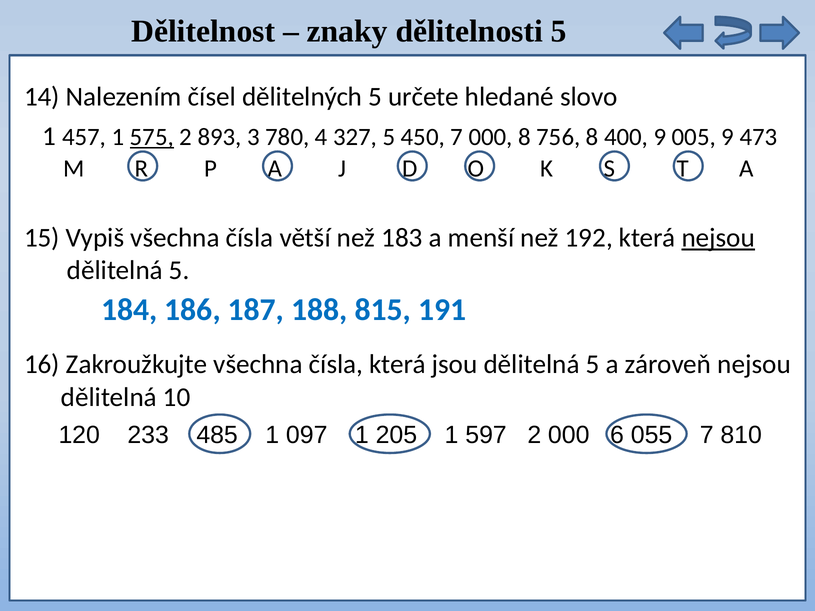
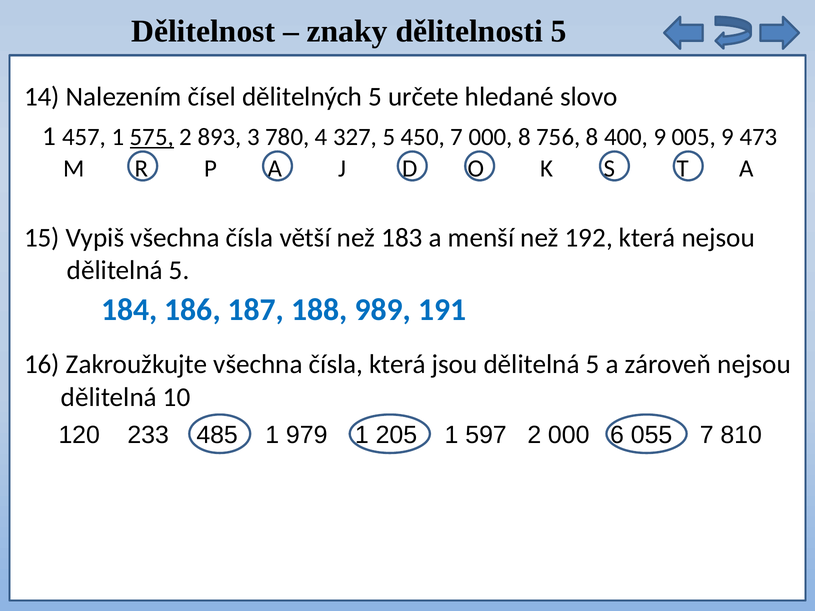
nejsou at (718, 238) underline: present -> none
815: 815 -> 989
097: 097 -> 979
